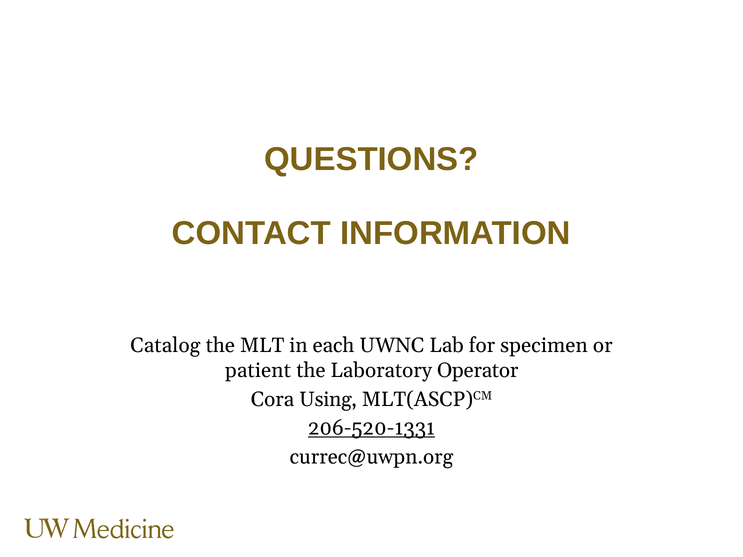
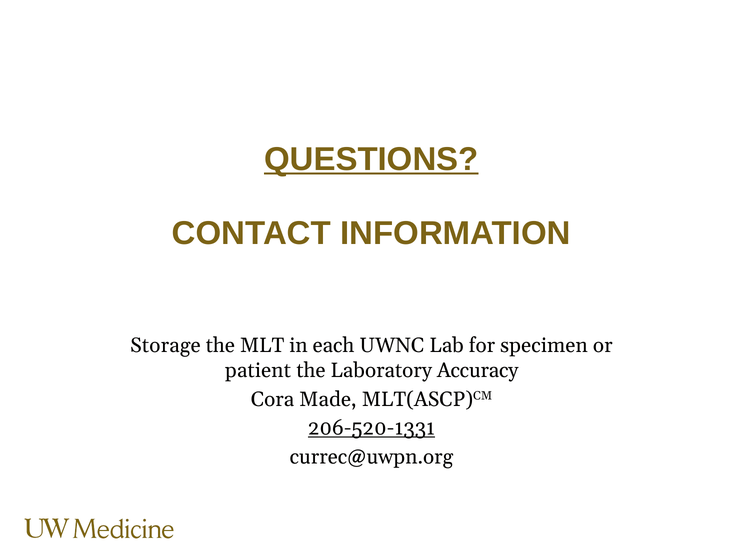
QUESTIONS underline: none -> present
Catalog: Catalog -> Storage
Operator: Operator -> Accuracy
Using: Using -> Made
